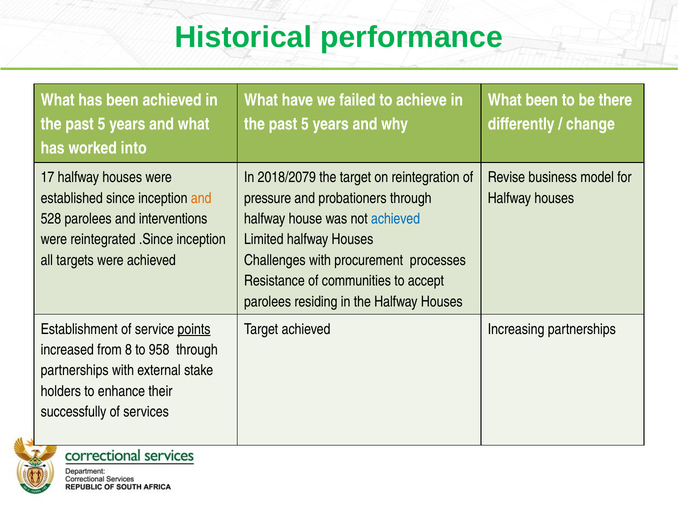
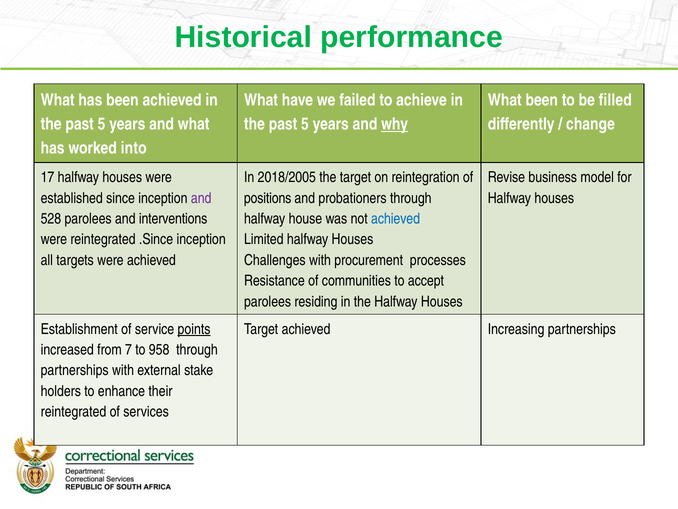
there: there -> filled
why underline: none -> present
2018/2079: 2018/2079 -> 2018/2005
and at (201, 198) colour: orange -> purple
pressure: pressure -> positions
8: 8 -> 7
successfully at (74, 412): successfully -> reintegrated
